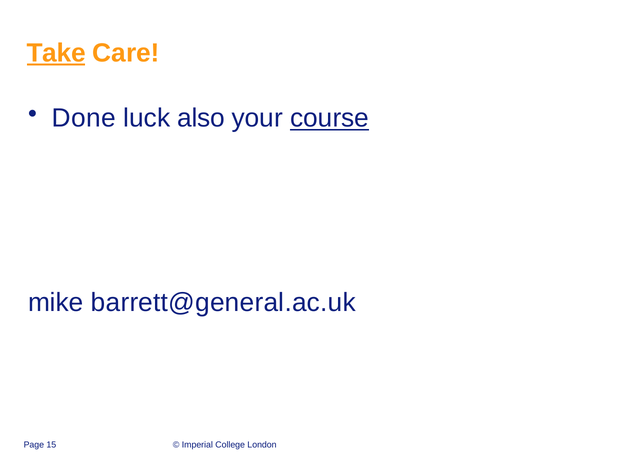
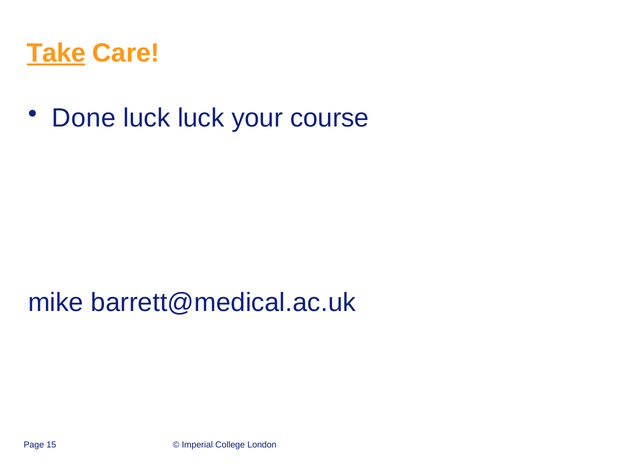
luck also: also -> luck
course underline: present -> none
barrett@general.ac.uk: barrett@general.ac.uk -> barrett@medical.ac.uk
